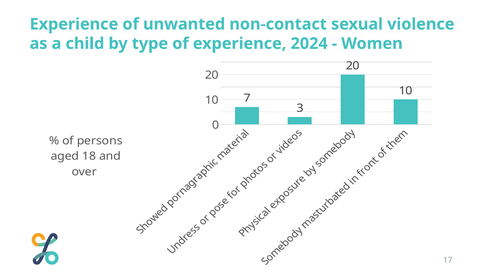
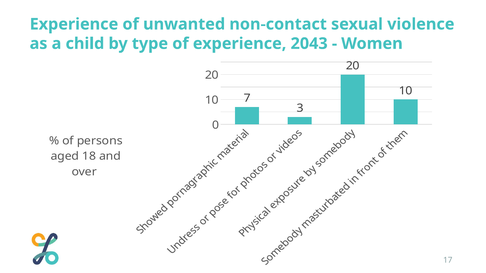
2024: 2024 -> 2043
